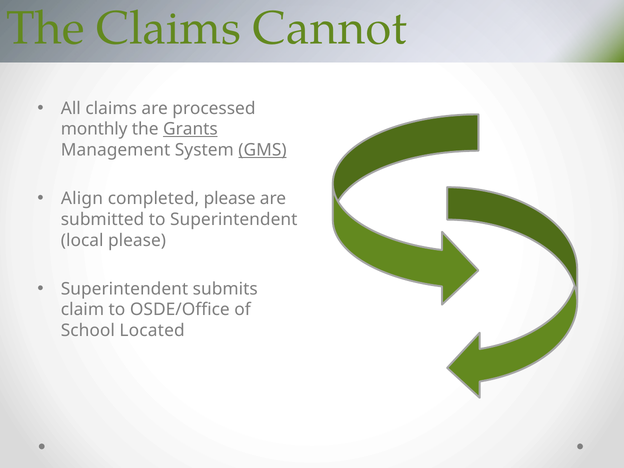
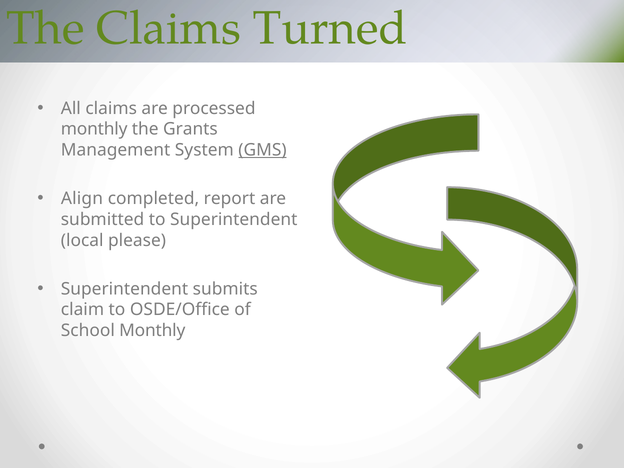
Cannot: Cannot -> Turned
Grants underline: present -> none
completed please: please -> report
School Located: Located -> Monthly
